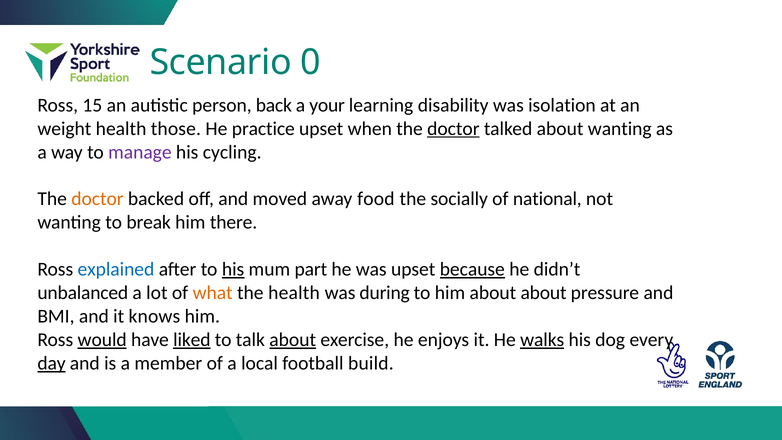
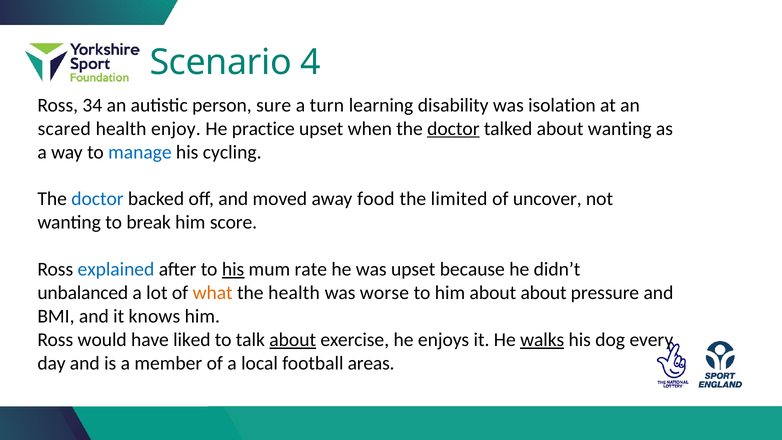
0: 0 -> 4
15: 15 -> 34
back: back -> sure
your: your -> turn
weight: weight -> scared
those: those -> enjoy
manage colour: purple -> blue
doctor at (97, 199) colour: orange -> blue
socially: socially -> limited
national: national -> uncover
there: there -> score
part: part -> rate
because underline: present -> none
during: during -> worse
would underline: present -> none
liked underline: present -> none
day underline: present -> none
build: build -> areas
